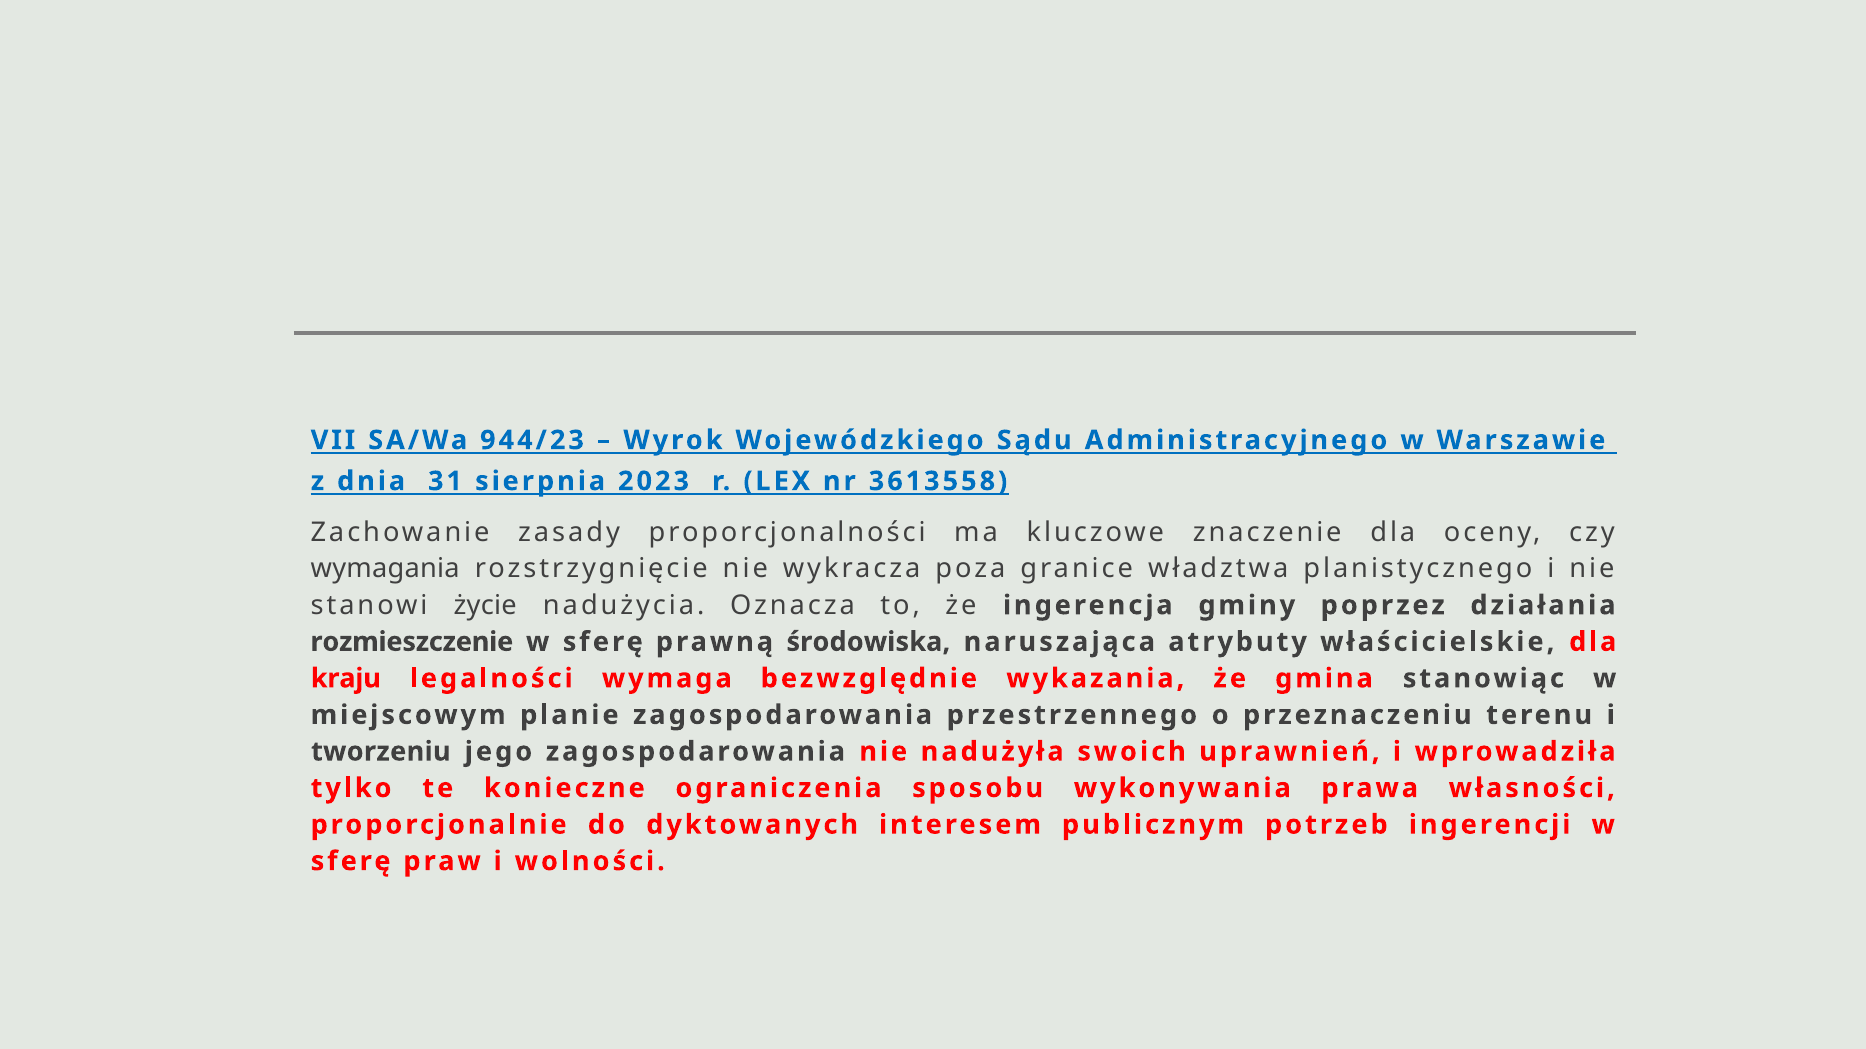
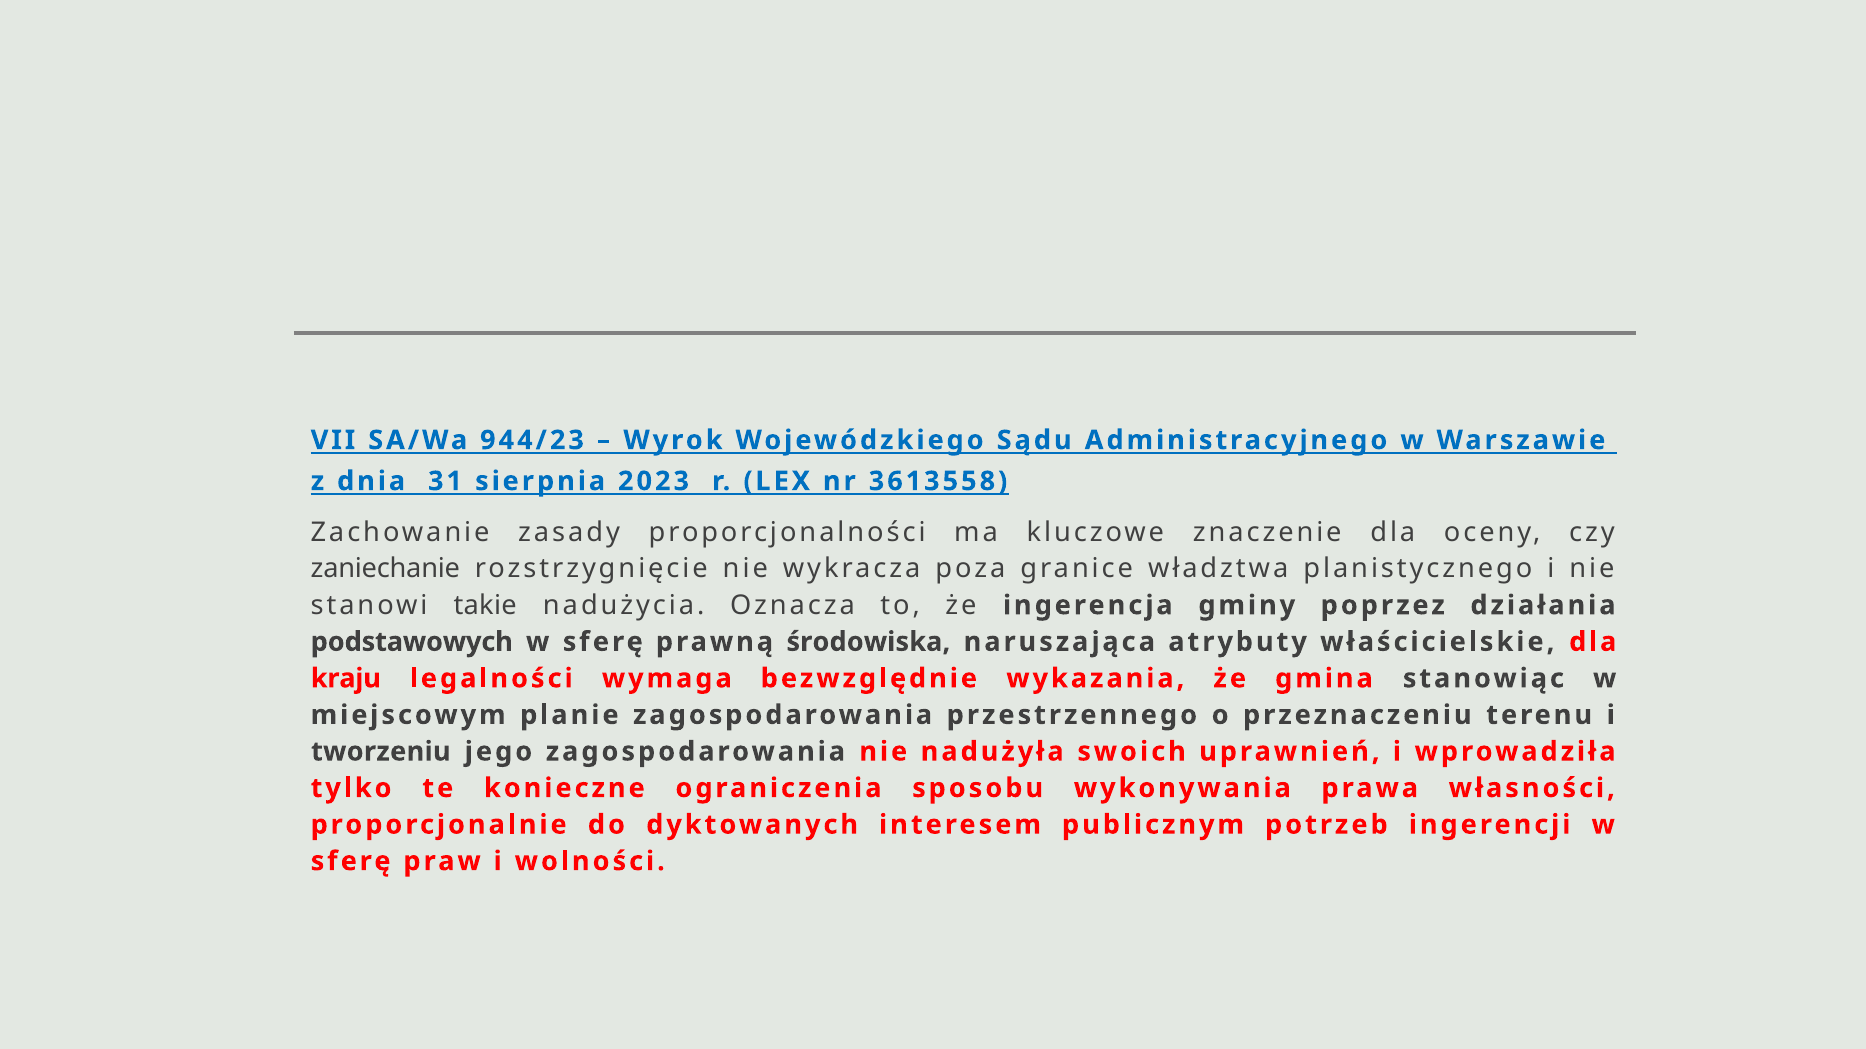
wymagania: wymagania -> zaniechanie
życie: życie -> takie
rozmieszczenie: rozmieszczenie -> podstawowych
